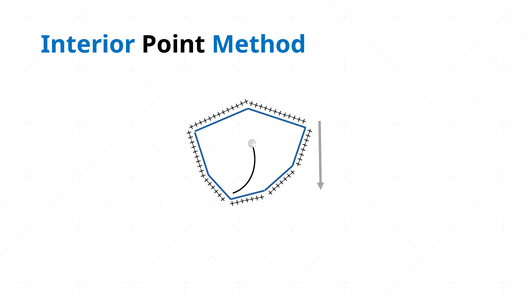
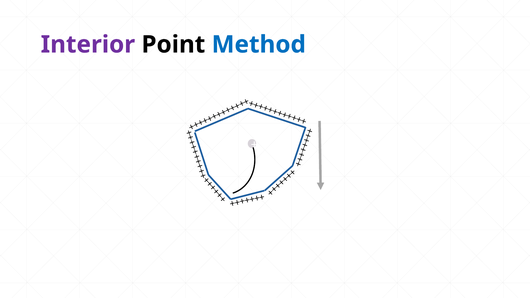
Interior colour: blue -> purple
